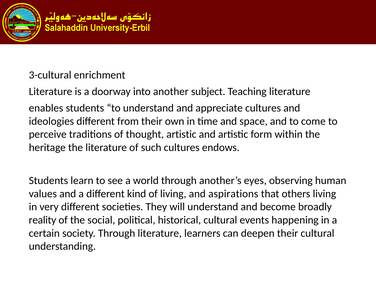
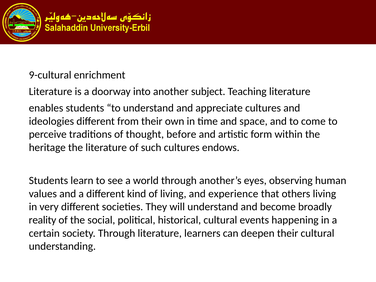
3-cultural: 3-cultural -> 9-cultural
thought artistic: artistic -> before
aspirations: aspirations -> experience
